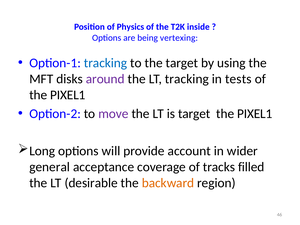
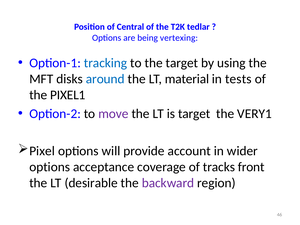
Physics: Physics -> Central
inside: inside -> tedlar
around colour: purple -> blue
LT tracking: tracking -> material
PIXEL1 at (255, 114): PIXEL1 -> VERY1
Long: Long -> Pixel
general at (50, 167): general -> options
filled: filled -> front
backward colour: orange -> purple
